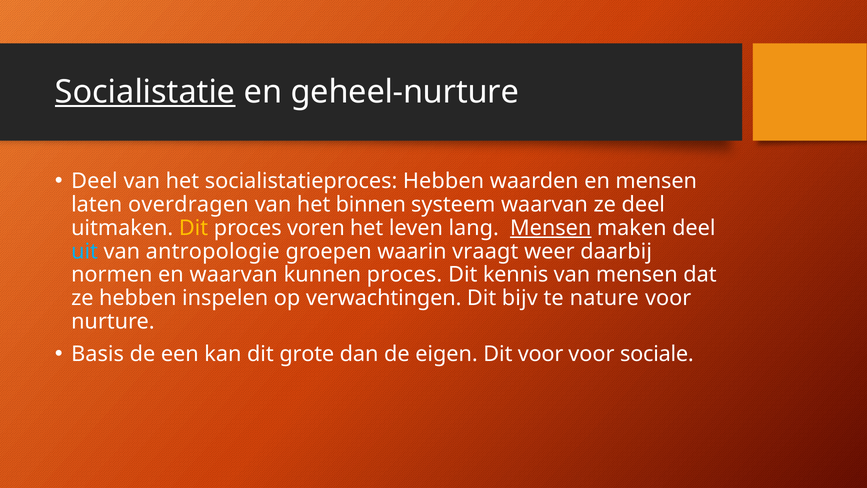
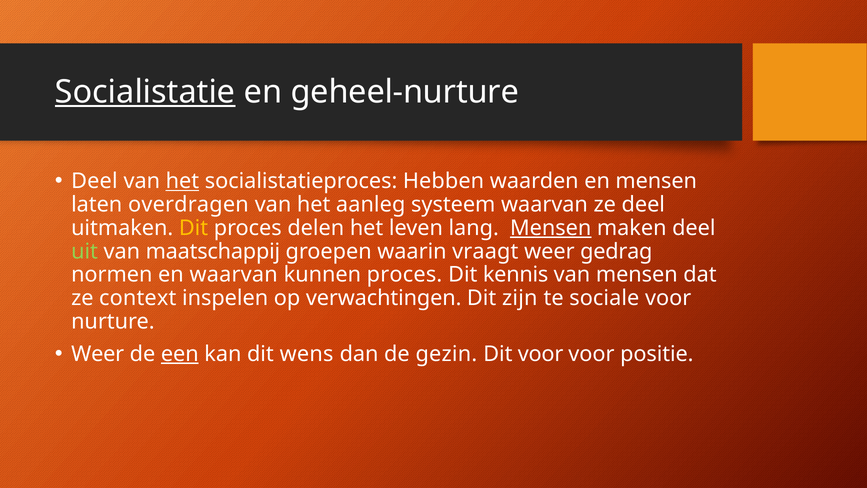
het at (182, 181) underline: none -> present
binnen: binnen -> aanleg
voren: voren -> delen
uit colour: light blue -> light green
antropologie: antropologie -> maatschappij
daarbij: daarbij -> gedrag
ze hebben: hebben -> context
bijv: bijv -> zijn
nature: nature -> sociale
Basis at (98, 354): Basis -> Weer
een underline: none -> present
grote: grote -> wens
eigen: eigen -> gezin
sociale: sociale -> positie
